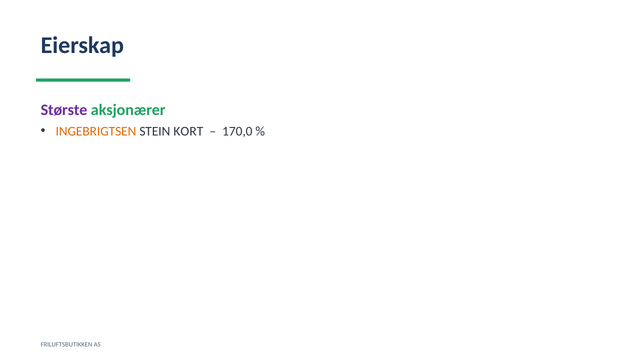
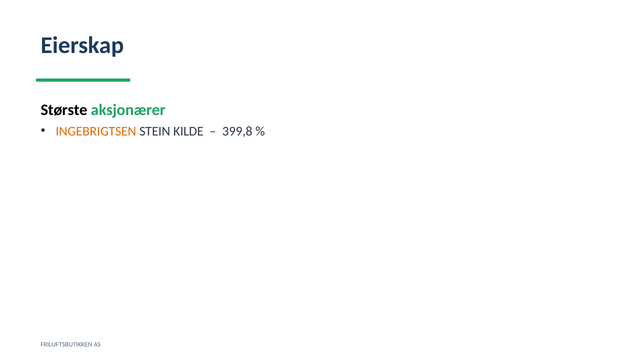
Største colour: purple -> black
KORT: KORT -> KILDE
170,0: 170,0 -> 399,8
